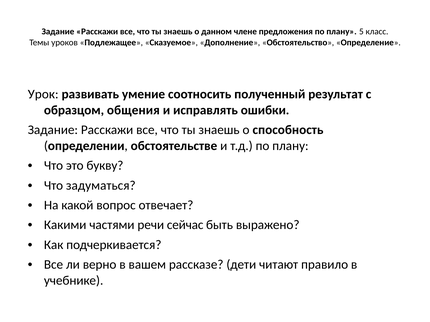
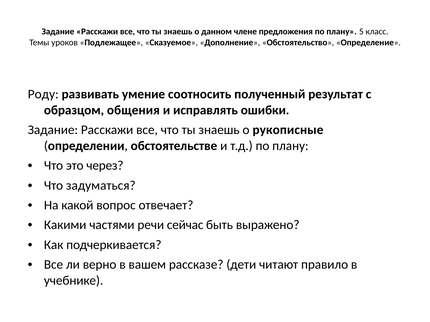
Урок: Урок -> Роду
способность: способность -> рукописные
букву: букву -> через
